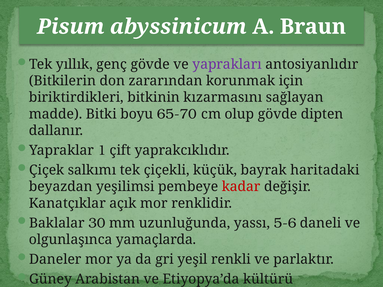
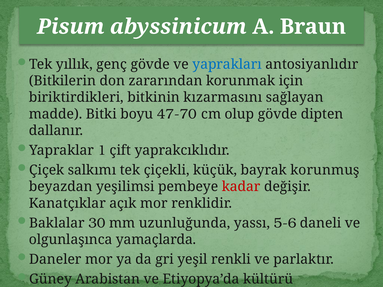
yaprakları colour: purple -> blue
65-70: 65-70 -> 47-70
haritadaki: haritadaki -> korunmuş
